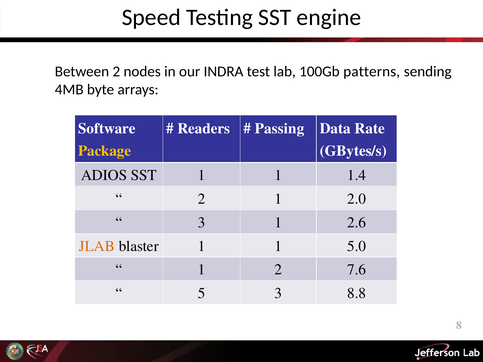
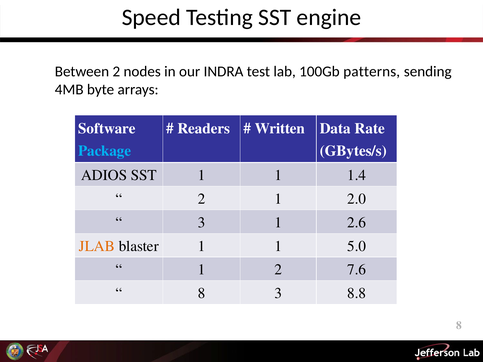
Passing: Passing -> Written
Package colour: yellow -> light blue
5 at (202, 293): 5 -> 8
